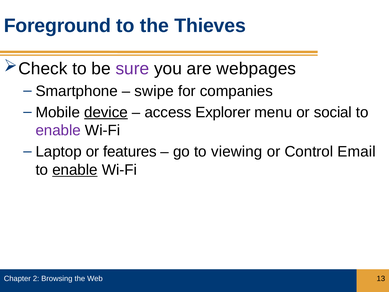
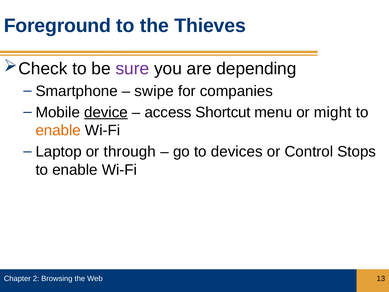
webpages: webpages -> depending
Explorer: Explorer -> Shortcut
social: social -> might
enable at (58, 130) colour: purple -> orange
features: features -> through
viewing: viewing -> devices
Email: Email -> Stops
enable at (75, 170) underline: present -> none
